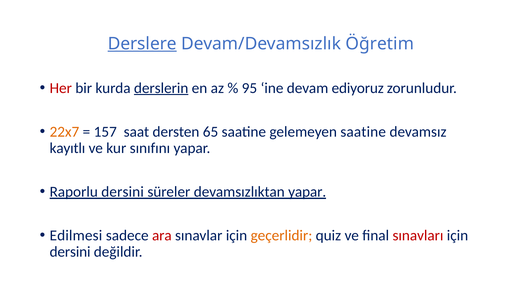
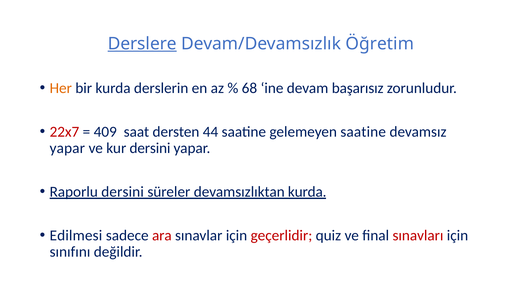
Her colour: red -> orange
derslerin underline: present -> none
95: 95 -> 68
ediyoruz: ediyoruz -> başarısız
22x7 colour: orange -> red
157: 157 -> 409
65: 65 -> 44
kayıtlı at (67, 148): kayıtlı -> yapar
kur sınıfını: sınıfını -> dersini
devamsızlıktan yapar: yapar -> kurda
geçerlidir colour: orange -> red
dersini at (70, 252): dersini -> sınıfını
